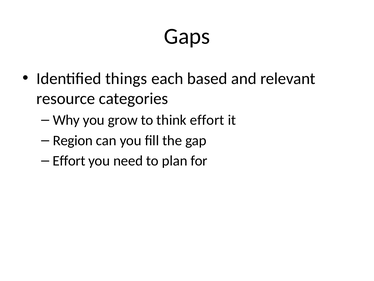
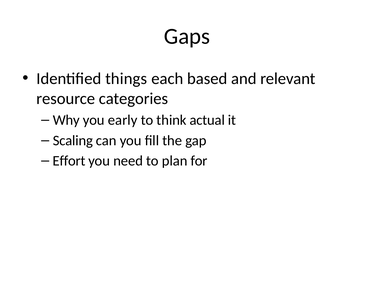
grow: grow -> early
think effort: effort -> actual
Region: Region -> Scaling
